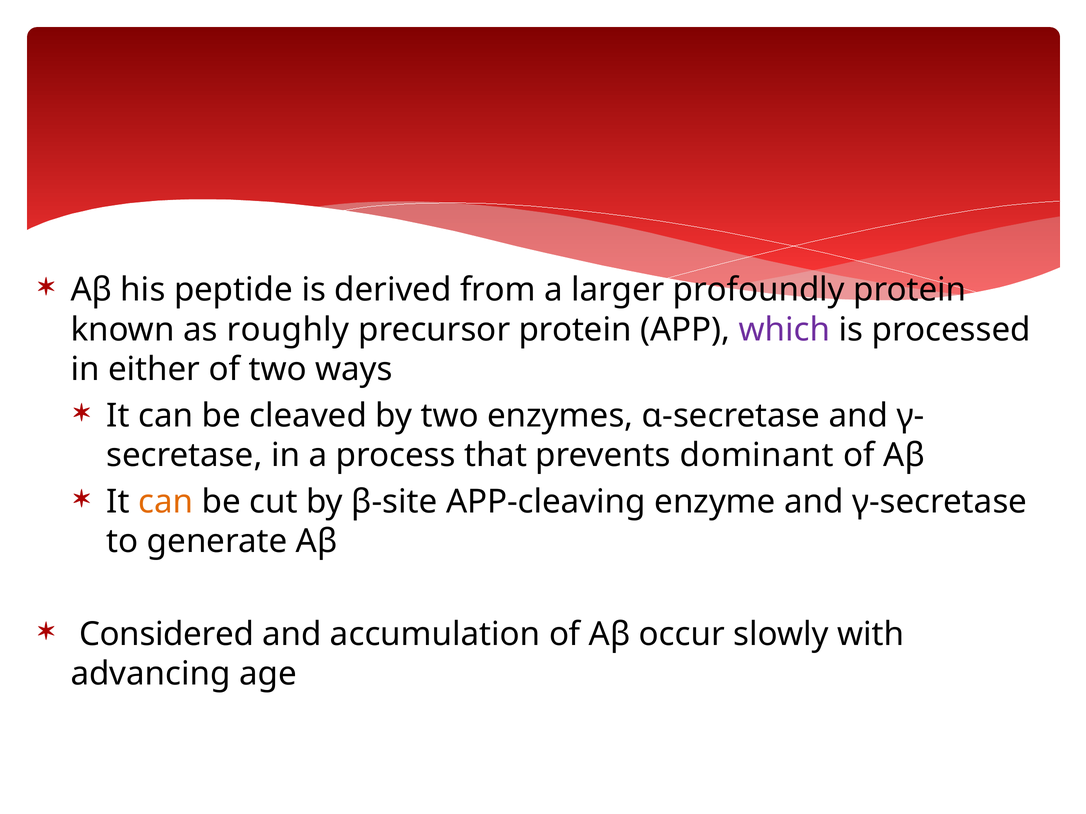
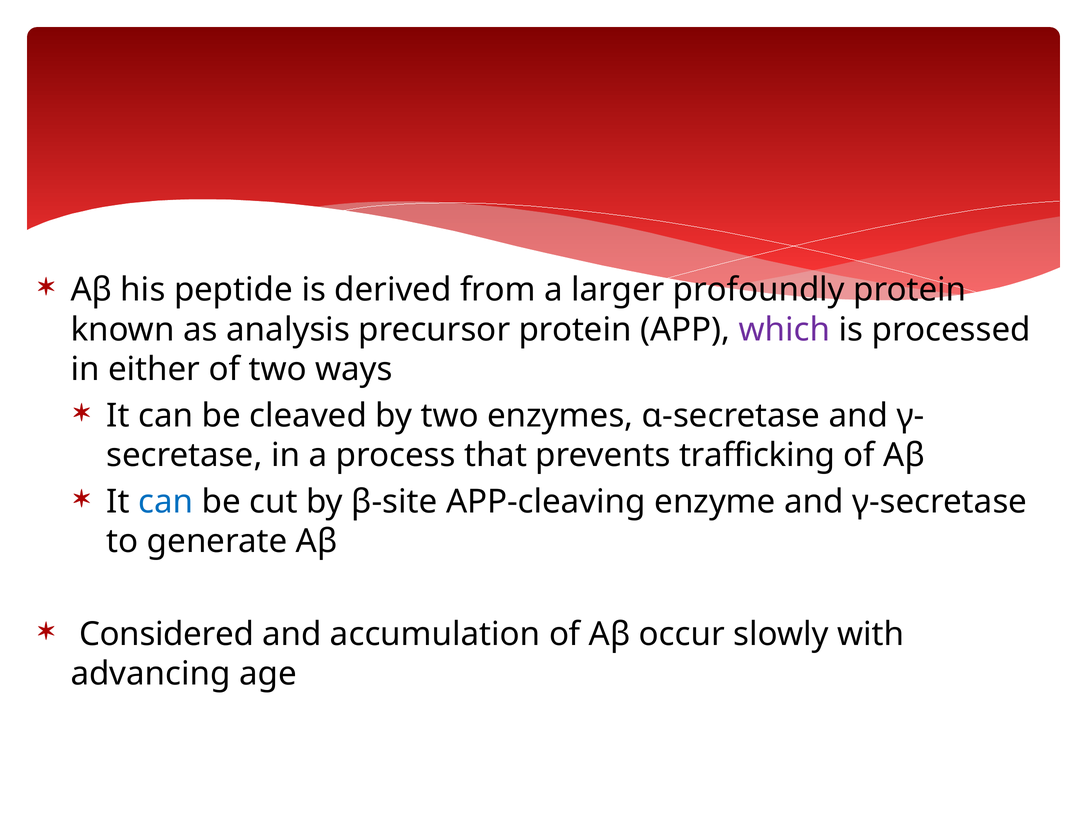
roughly: roughly -> analysis
dominant: dominant -> trafficking
can at (166, 502) colour: orange -> blue
